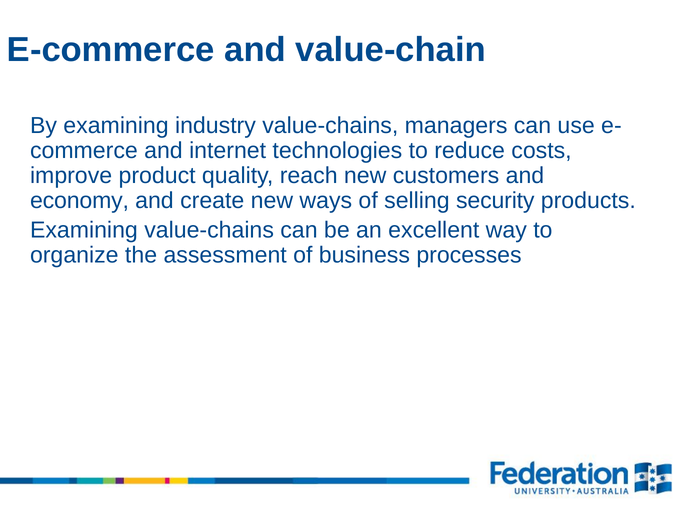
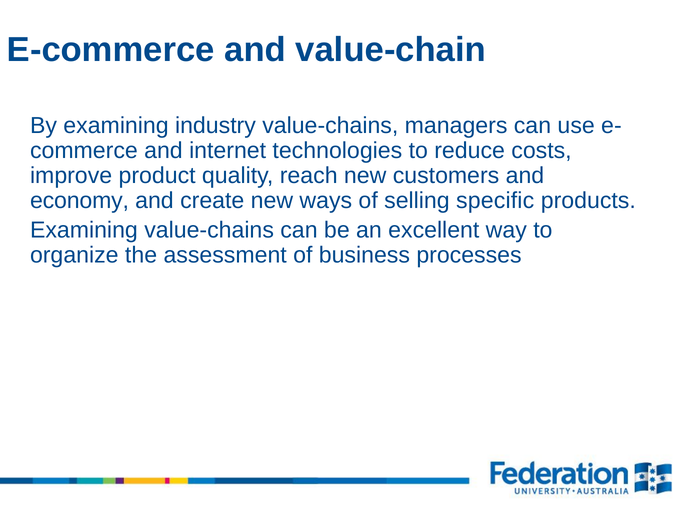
security: security -> specific
